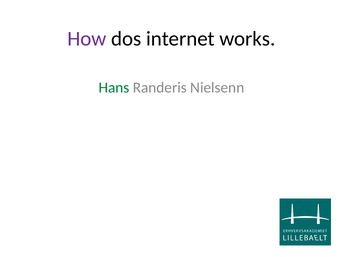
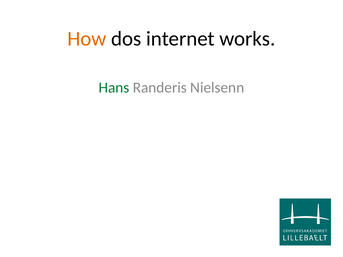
How colour: purple -> orange
